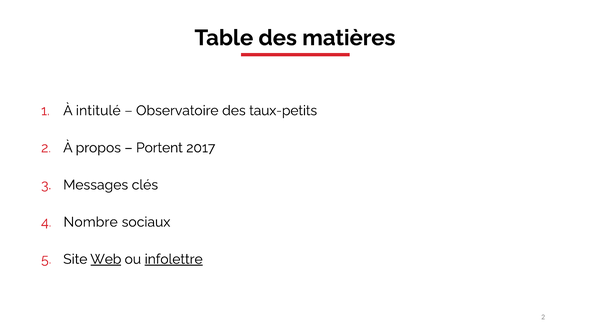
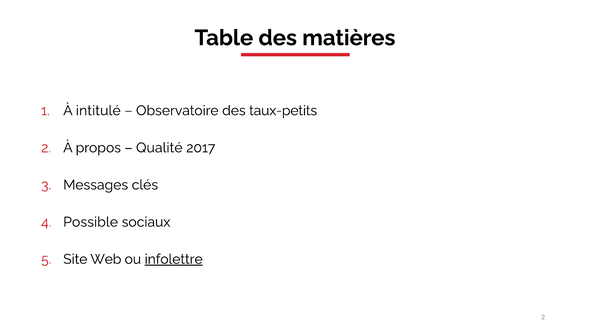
Portent: Portent -> Qualité
Nombre: Nombre -> Possible
Web underline: present -> none
